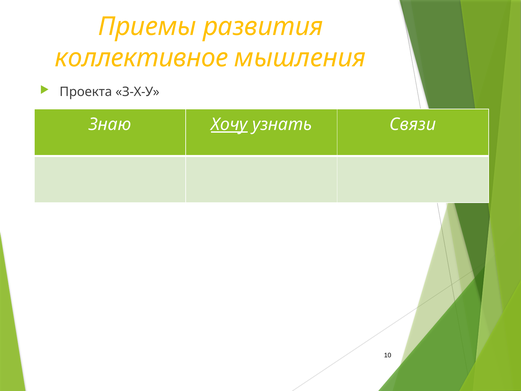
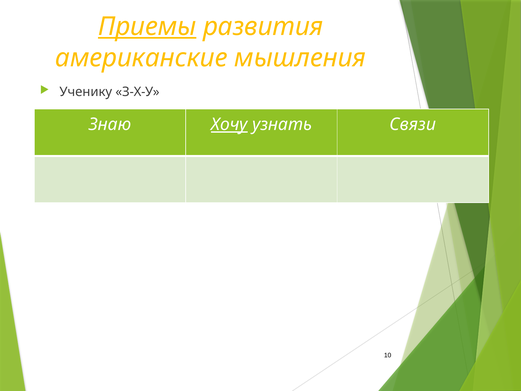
Приемы underline: none -> present
коллективное: коллективное -> американские
Проекта: Проекта -> Ученику
